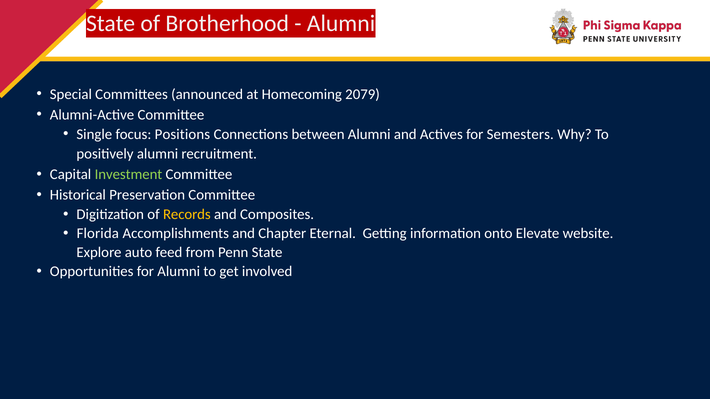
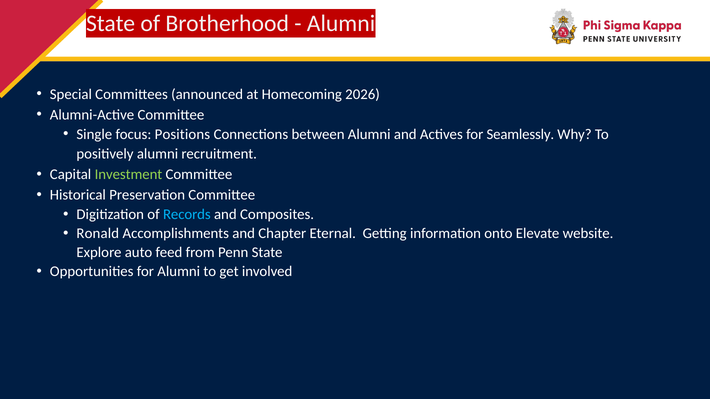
2079: 2079 -> 2026
Semesters: Semesters -> Seamlessly
Records colour: yellow -> light blue
Florida: Florida -> Ronald
